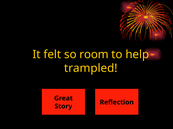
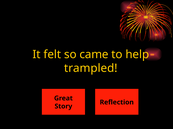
room: room -> came
